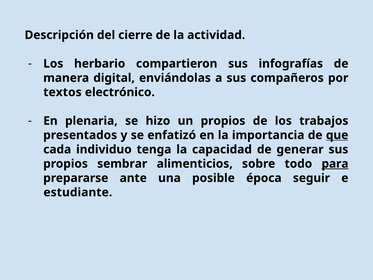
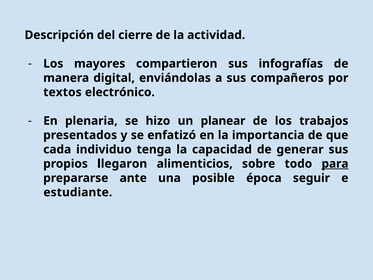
herbario: herbario -> mayores
un propios: propios -> planear
que underline: present -> none
sembrar: sembrar -> llegaron
